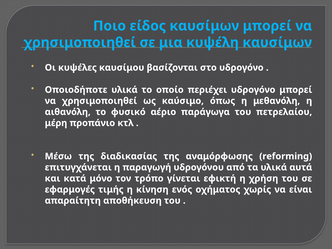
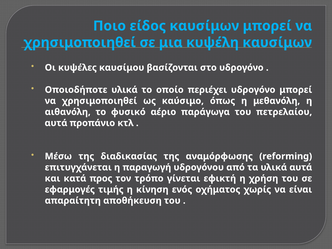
μέρη at (56, 123): μέρη -> αυτά
μόνο: μόνο -> προς
